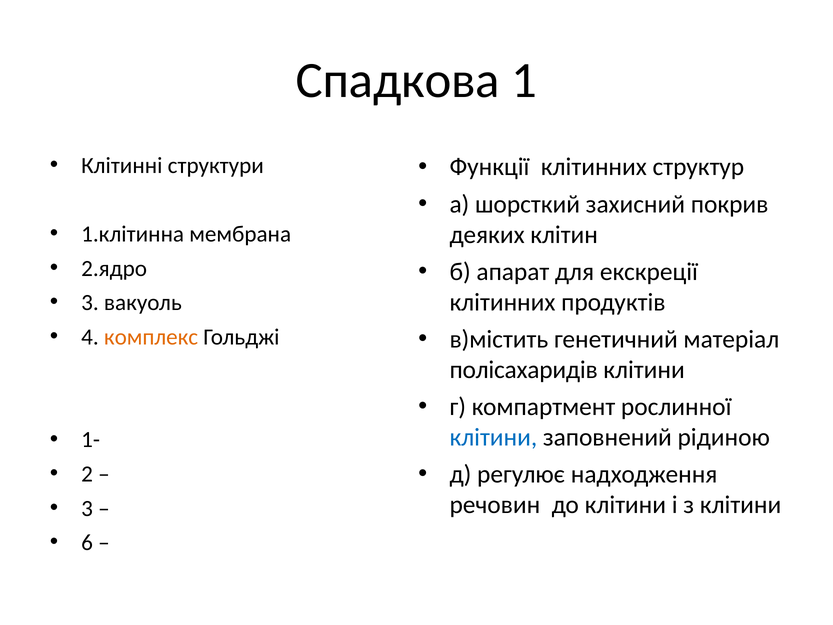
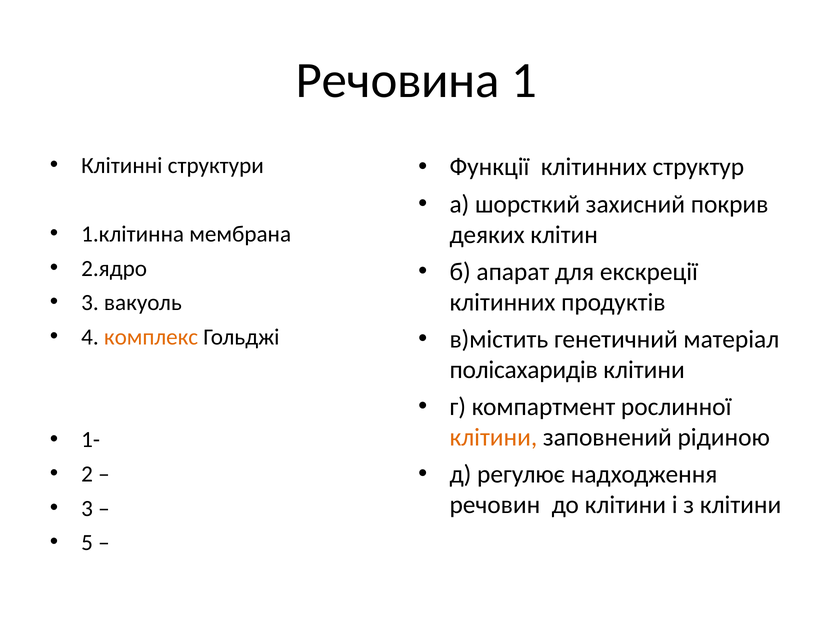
Спадкова: Спадкова -> Речовина
клітини at (493, 437) colour: blue -> orange
6: 6 -> 5
